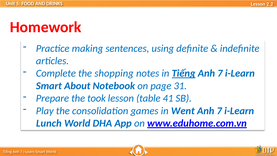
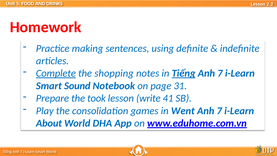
Complete underline: none -> present
About: About -> Sound
table: table -> write
Lunch: Lunch -> About
